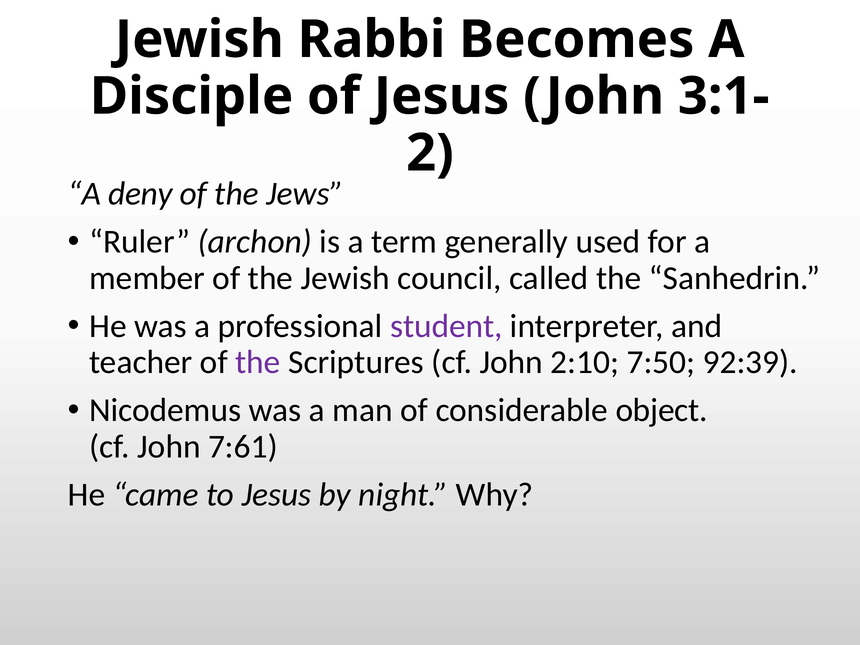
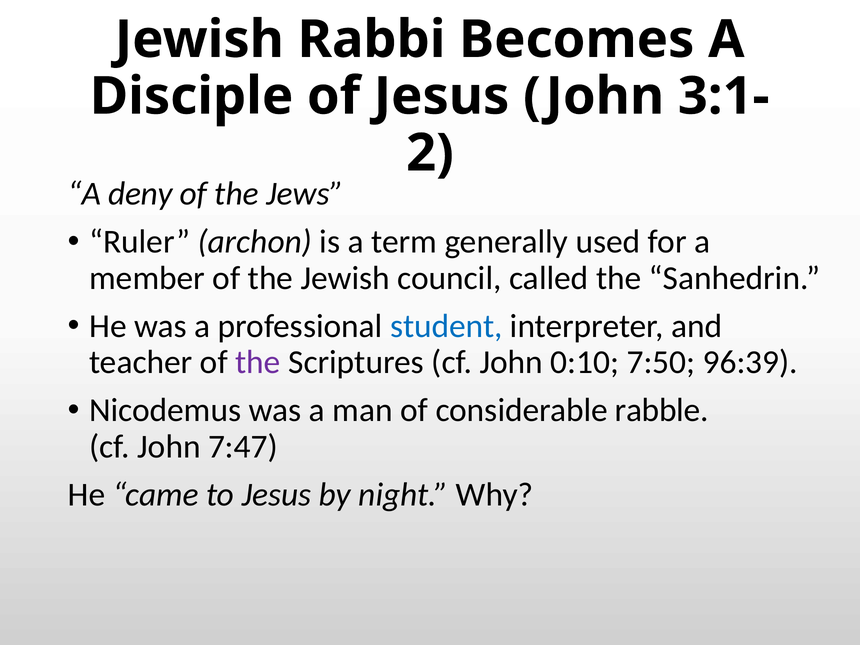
student colour: purple -> blue
2:10: 2:10 -> 0:10
92:39: 92:39 -> 96:39
object: object -> rabble
7:61: 7:61 -> 7:47
